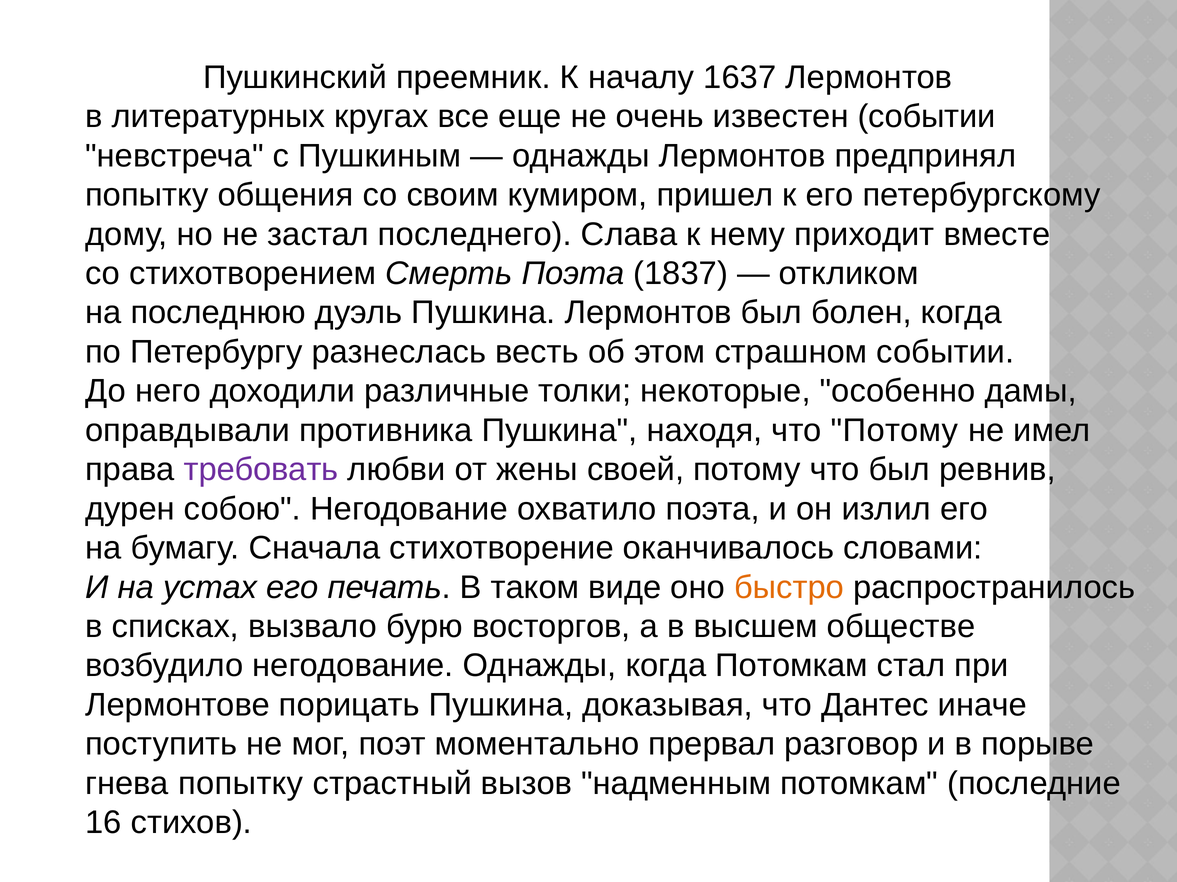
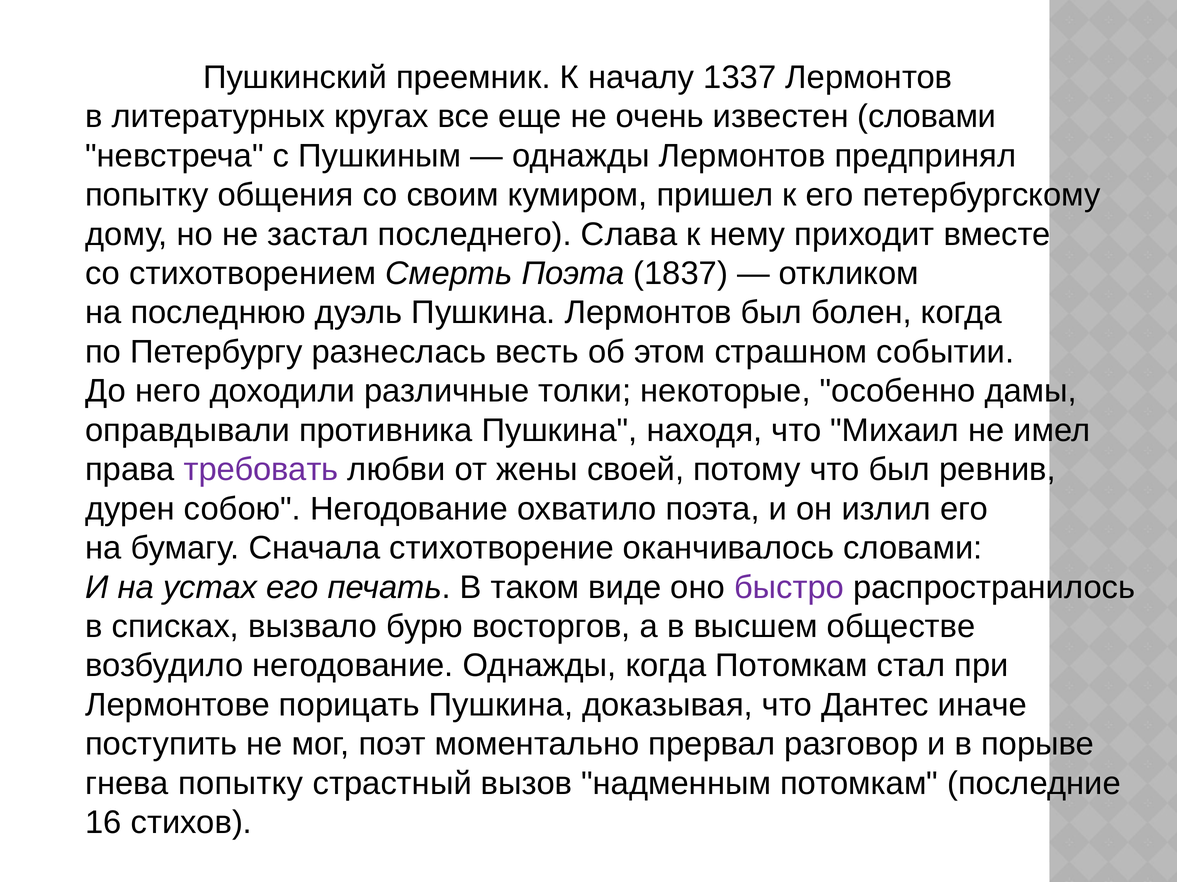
1637: 1637 -> 1337
известен событии: событии -> словами
что Потому: Потому -> Михаил
быстро colour: orange -> purple
